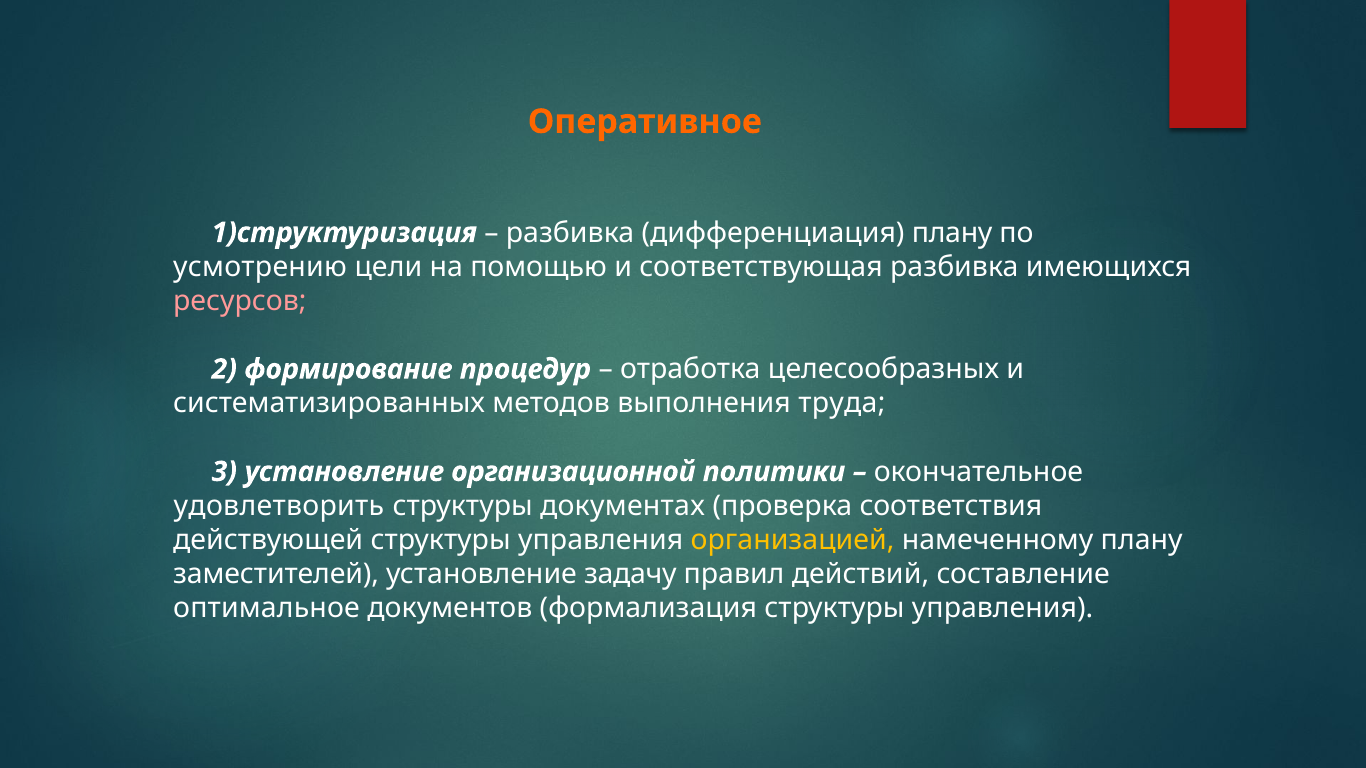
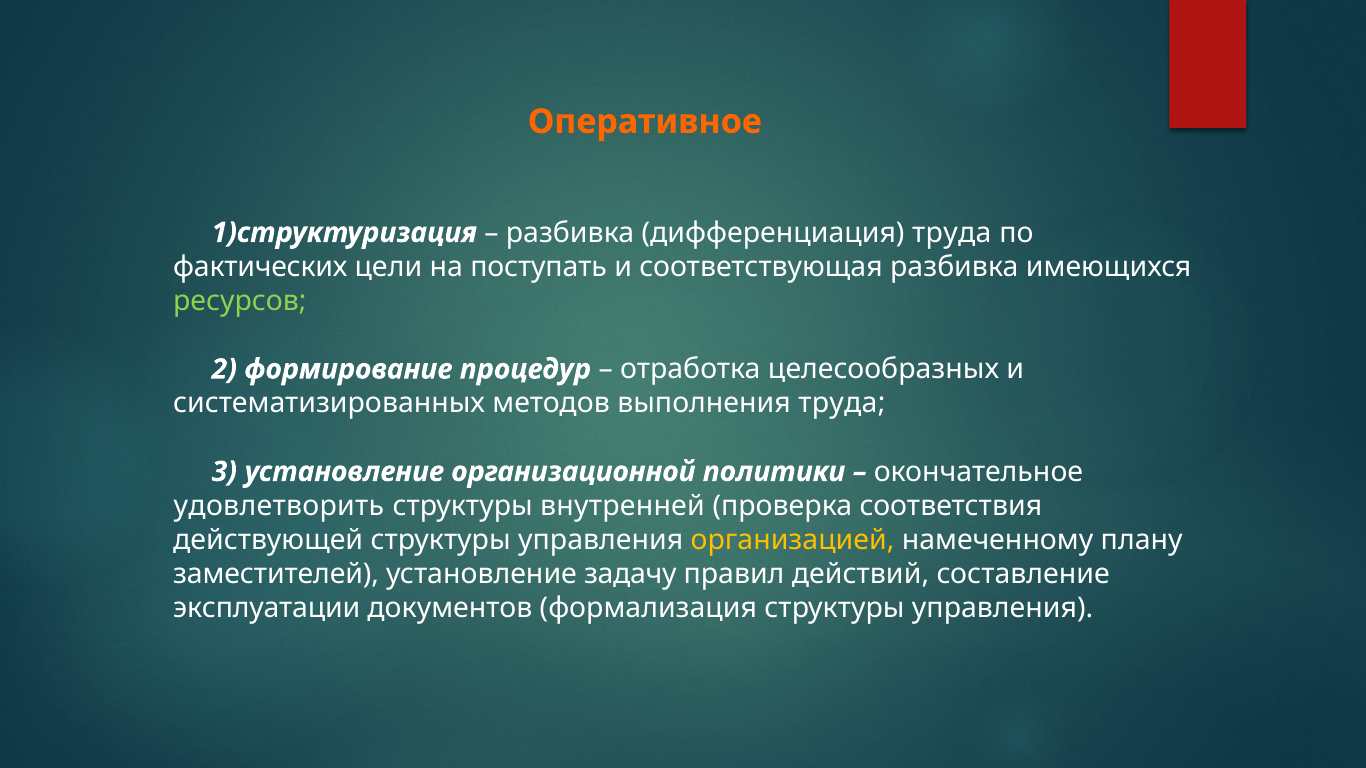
дифференциация плану: плану -> труда
усмотрению: усмотрению -> фактических
помощью: помощью -> поступать
ресурсов colour: pink -> light green
документах: документах -> внутренней
оптимальное: оптимальное -> эксплуатации
